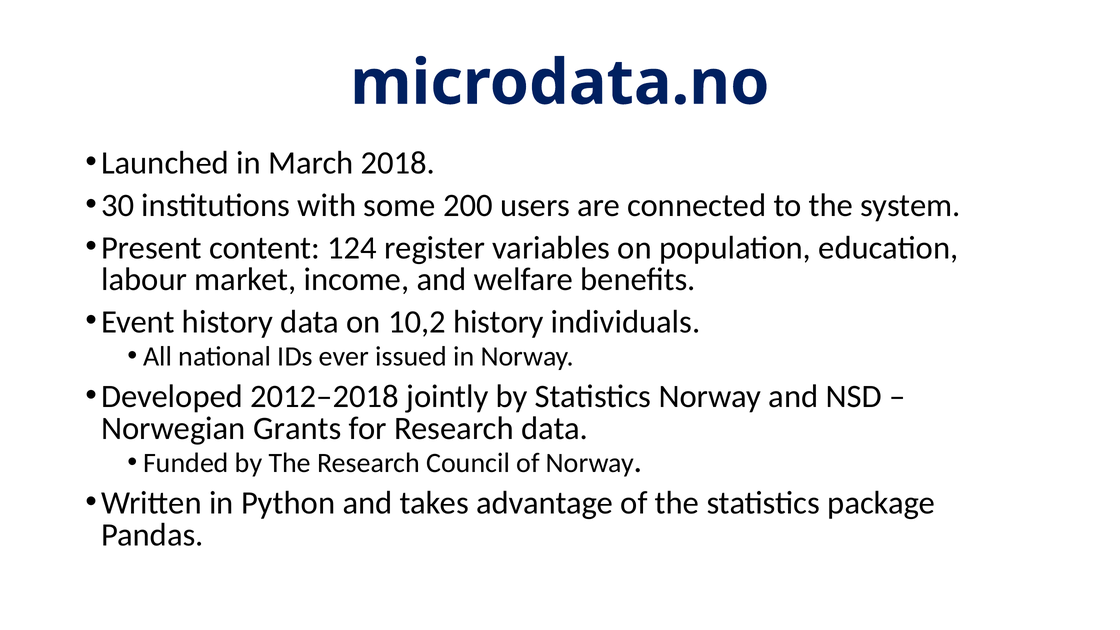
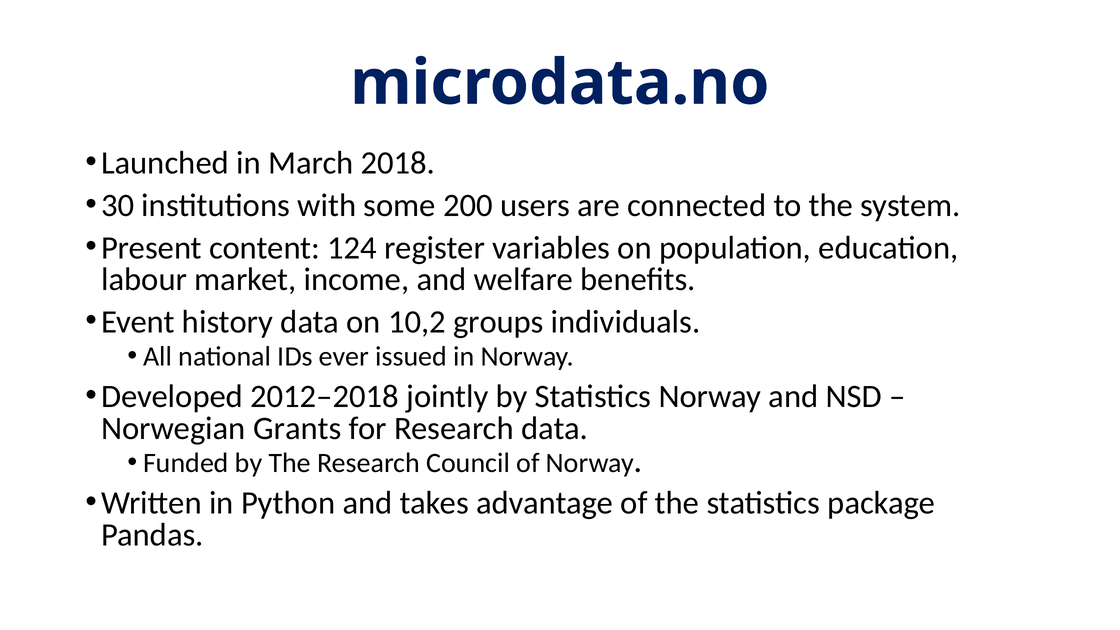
10,2 history: history -> groups
